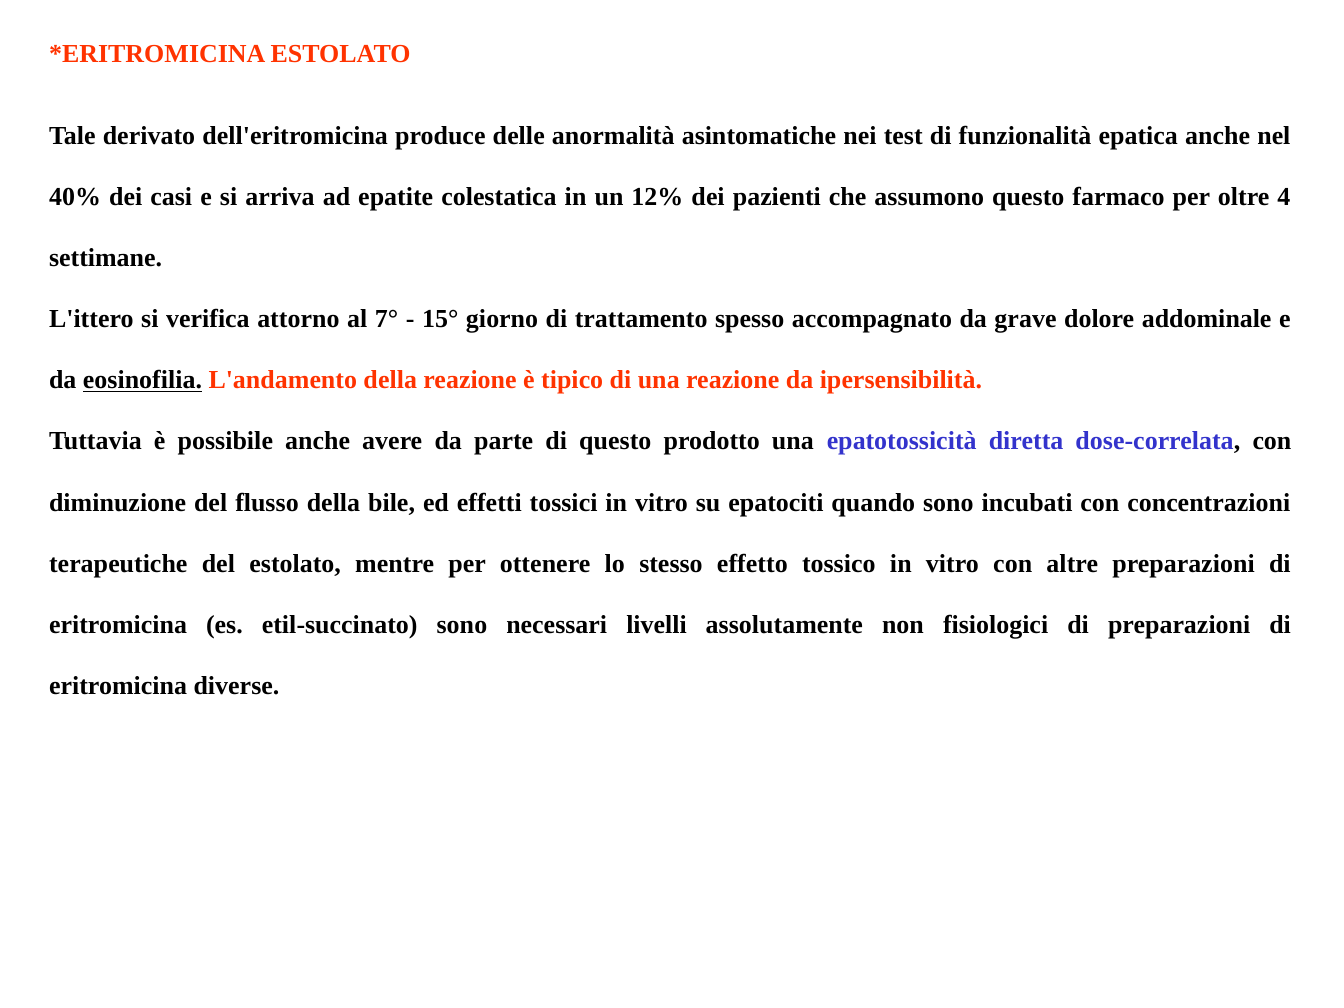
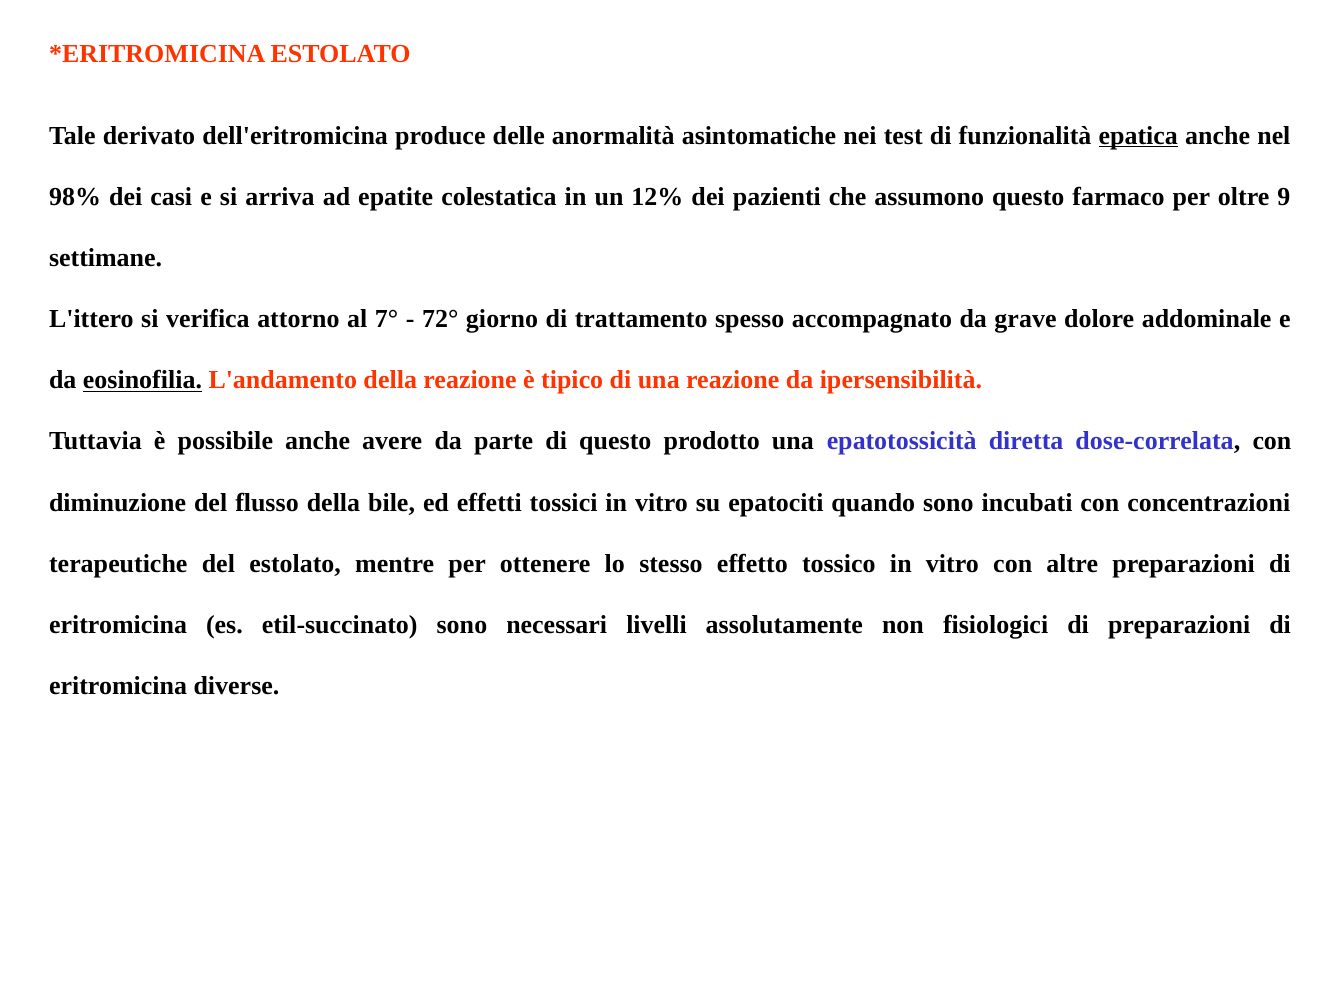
epatica underline: none -> present
40%: 40% -> 98%
4: 4 -> 9
15°: 15° -> 72°
